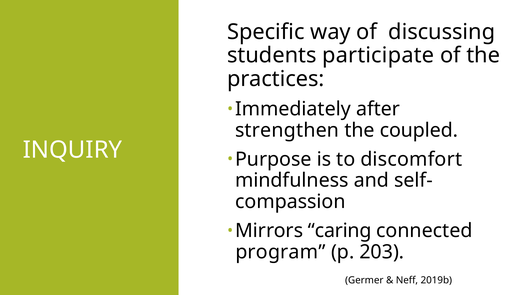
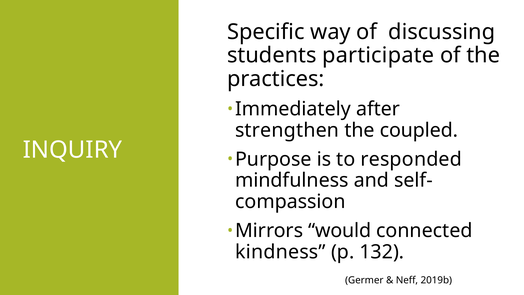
discomfort: discomfort -> responded
caring: caring -> would
program: program -> kindness
203: 203 -> 132
